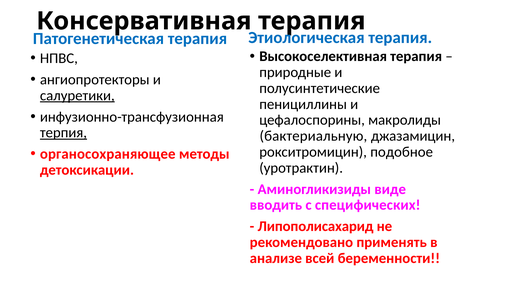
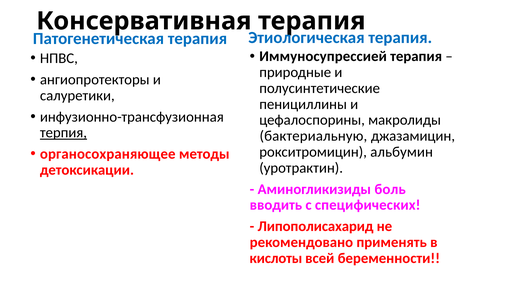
Высокоселективная: Высокоселективная -> Иммуносупрессией
салуретики underline: present -> none
подобное: подобное -> альбумин
виде: виде -> боль
анализе: анализе -> кислоты
